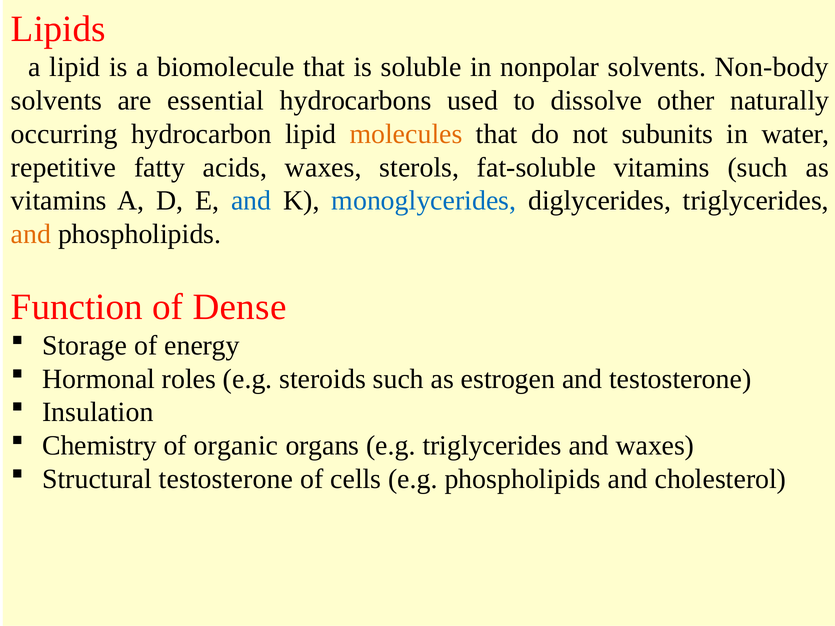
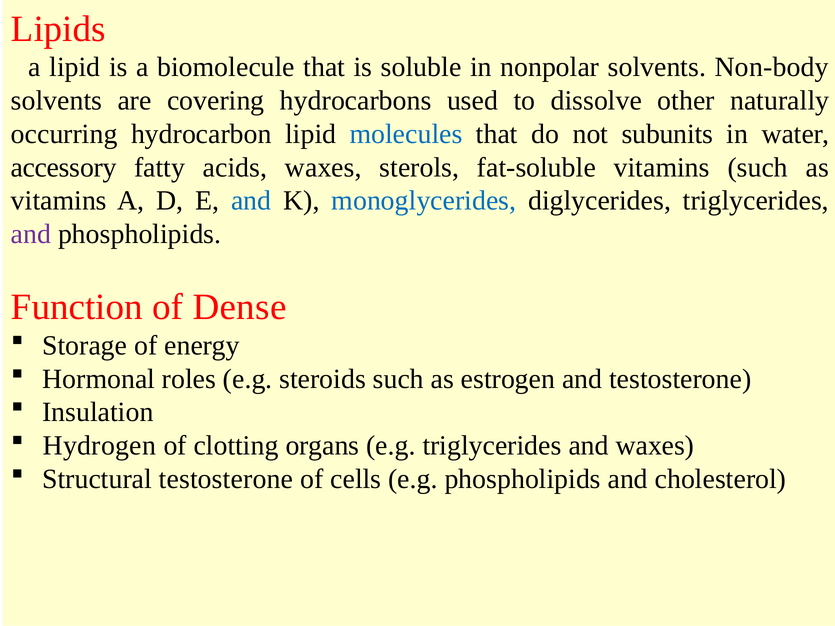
essential: essential -> covering
molecules colour: orange -> blue
repetitive: repetitive -> accessory
and at (31, 234) colour: orange -> purple
Chemistry: Chemistry -> Hydrogen
organic: organic -> clotting
